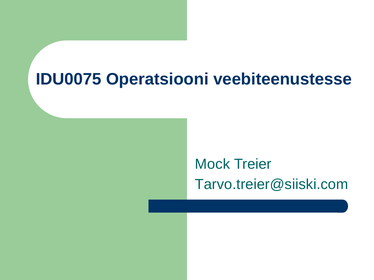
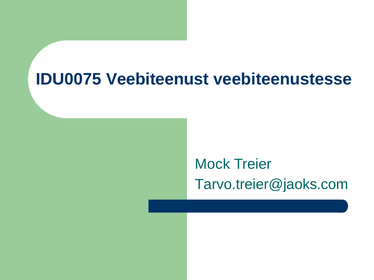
Operatsiooni: Operatsiooni -> Veebiteenust
Tarvo.treier@siiski.com: Tarvo.treier@siiski.com -> Tarvo.treier@jaoks.com
